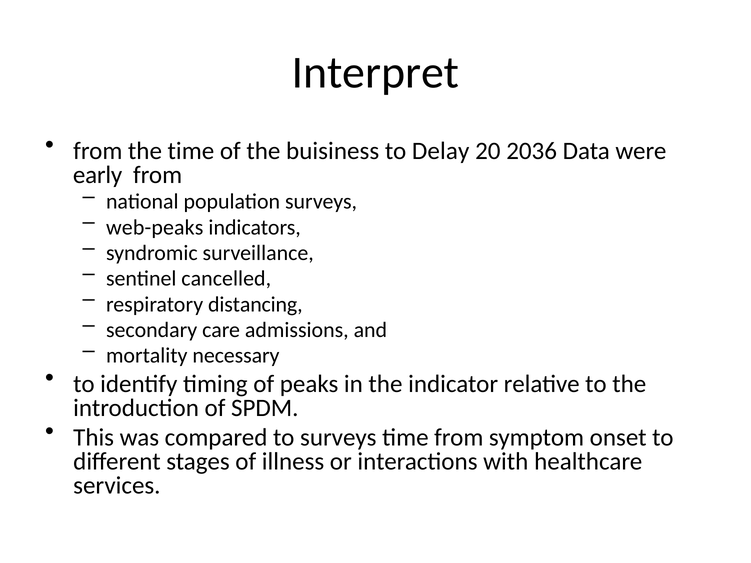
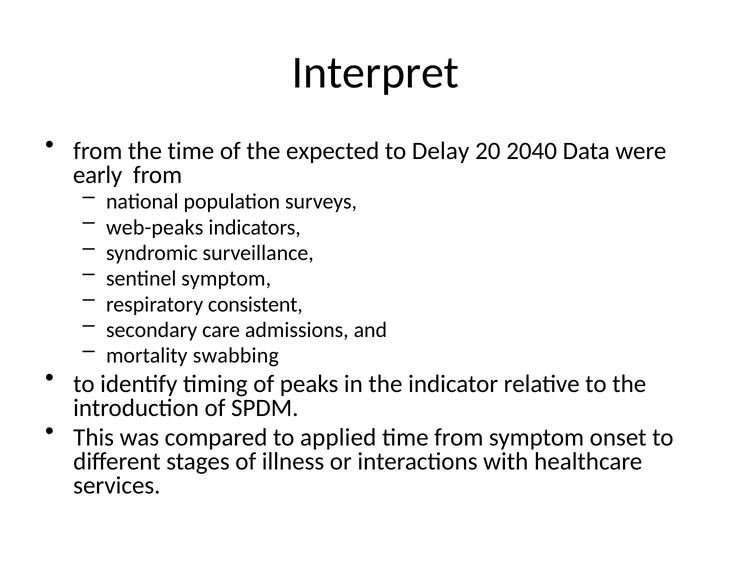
buisiness: buisiness -> expected
2036: 2036 -> 2040
sentinel cancelled: cancelled -> symptom
distancing: distancing -> consistent
necessary: necessary -> swabbing
to surveys: surveys -> applied
